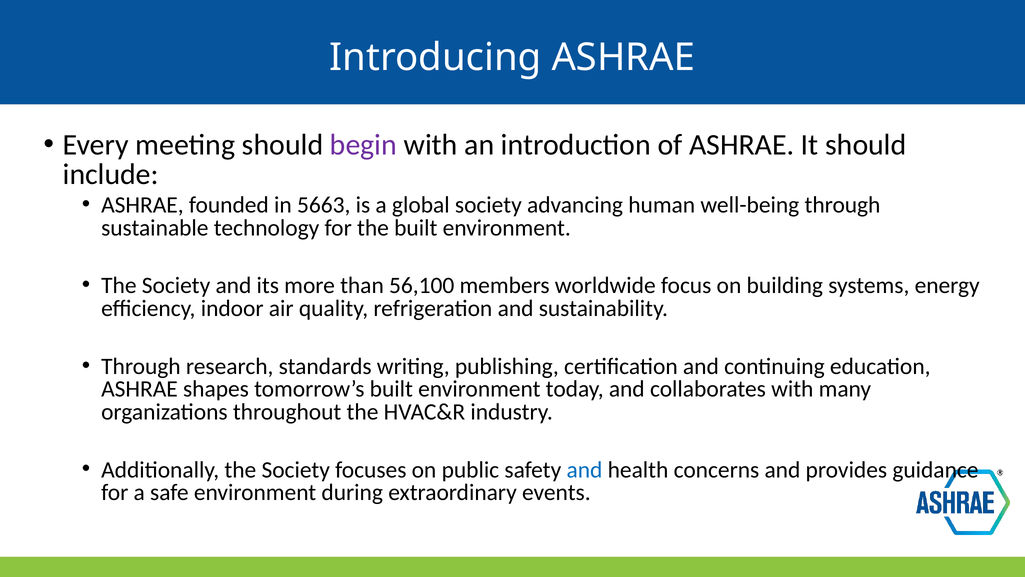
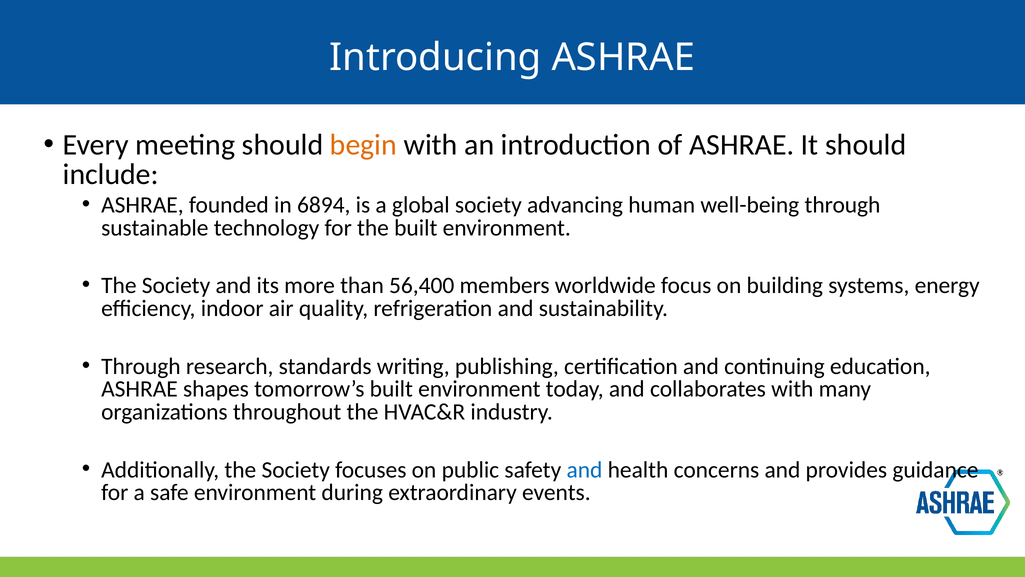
begin colour: purple -> orange
5663: 5663 -> 6894
56,100: 56,100 -> 56,400
